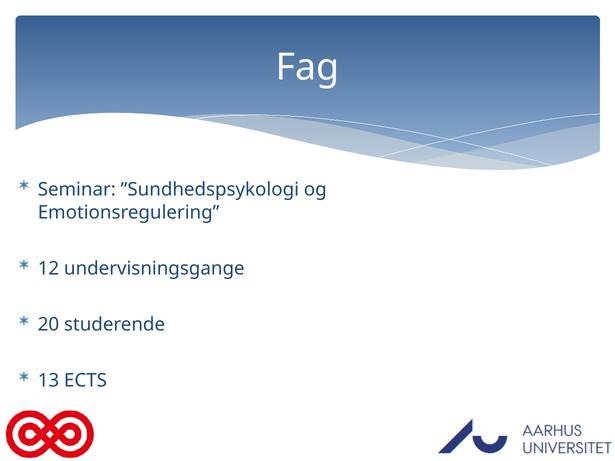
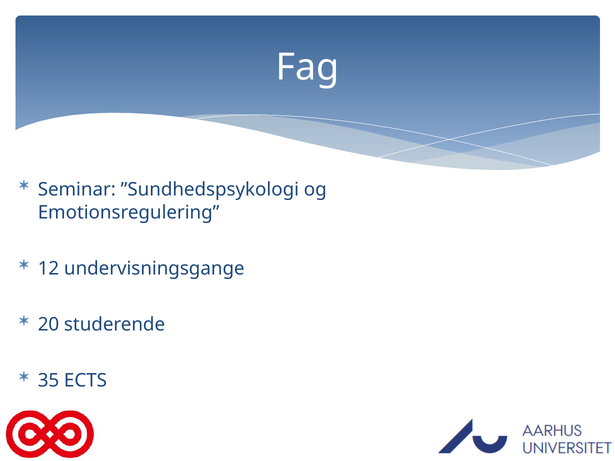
13: 13 -> 35
